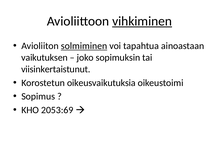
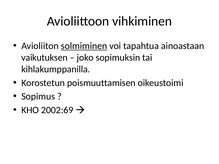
vihkiminen underline: present -> none
viisinkertaistunut: viisinkertaistunut -> kihlakumppanilla
oikeusvaikutuksia: oikeusvaikutuksia -> poismuuttamisen
2053:69: 2053:69 -> 2002:69
